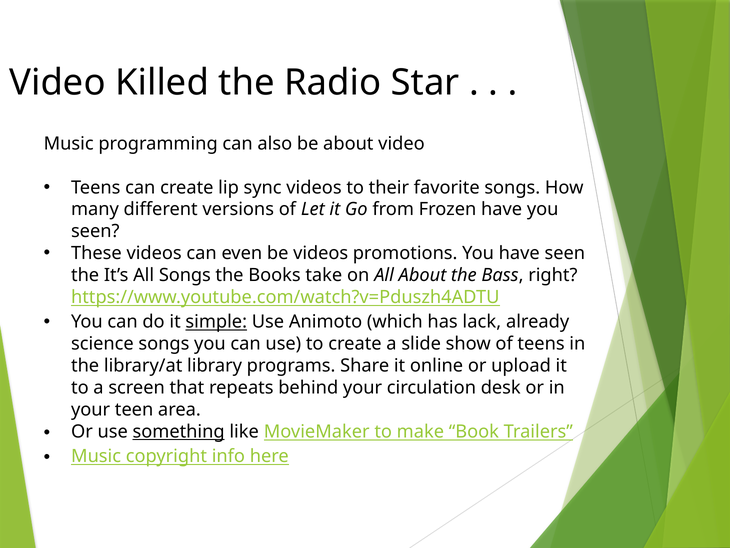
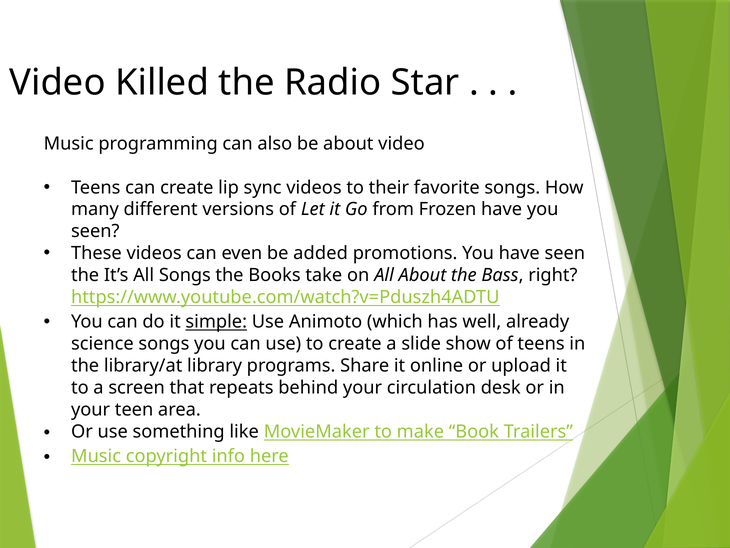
be videos: videos -> added
lack: lack -> well
something underline: present -> none
